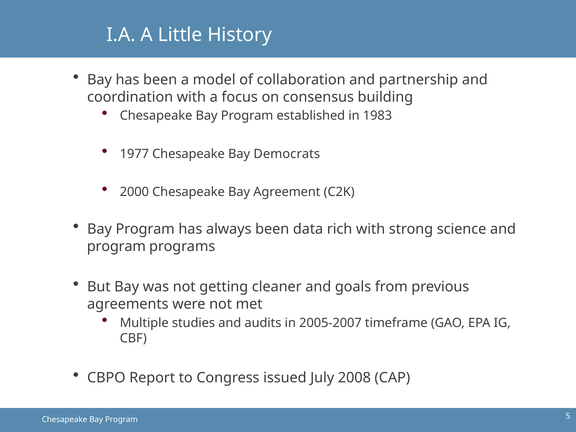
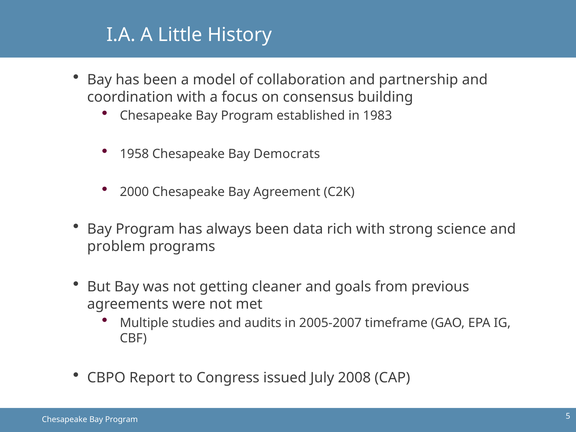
1977: 1977 -> 1958
program at (116, 246): program -> problem
